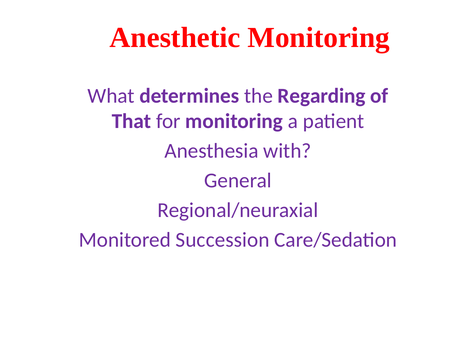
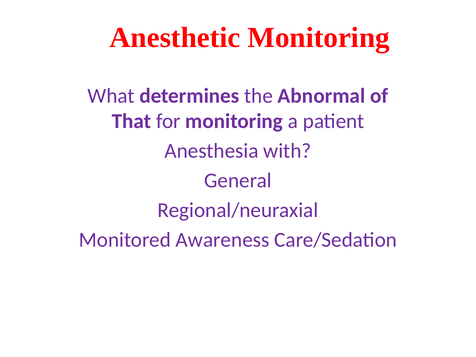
Regarding: Regarding -> Abnormal
Succession: Succession -> Awareness
